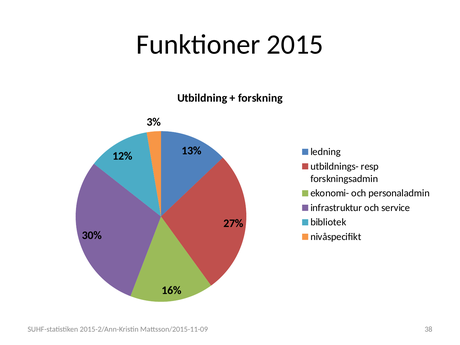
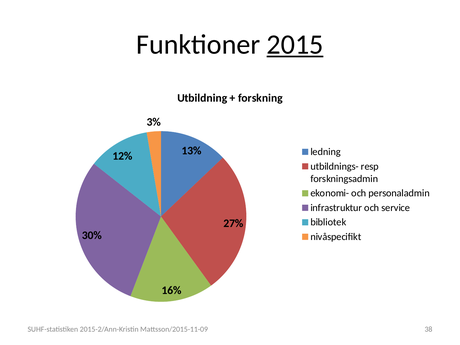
2015 underline: none -> present
